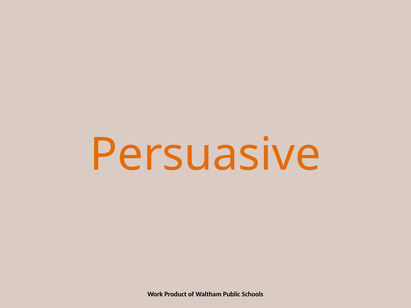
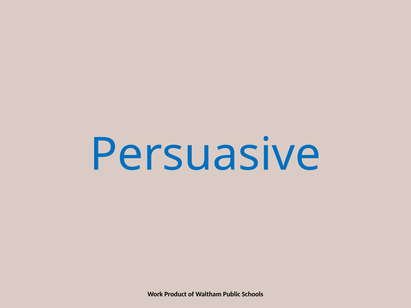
Persuasive colour: orange -> blue
